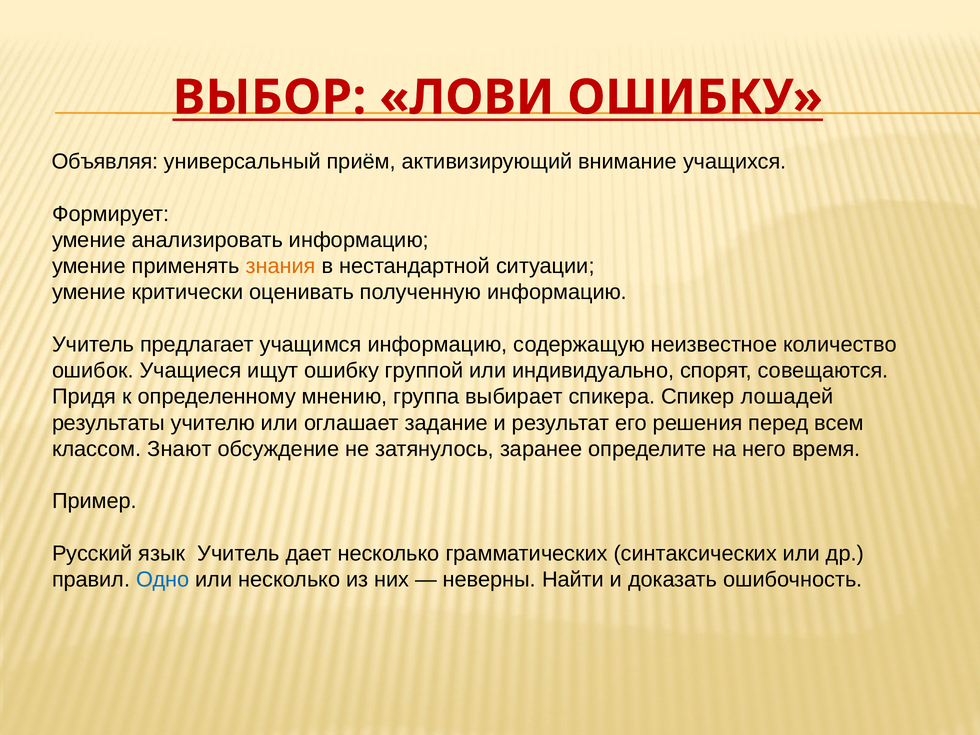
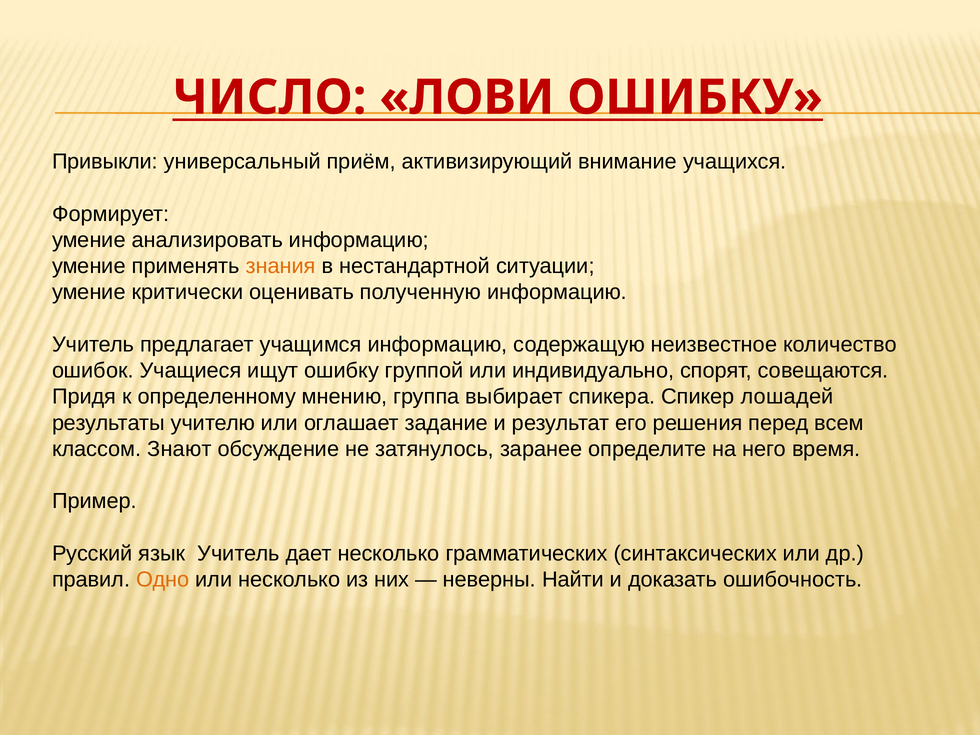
ВЫБОР: ВЫБОР -> ЧИСЛО
Объявляя: Объявляя -> Привыкли
Одно colour: blue -> orange
